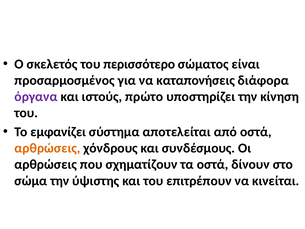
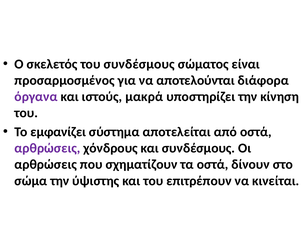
του περισσότερο: περισσότερο -> συνδέσμους
καταπονήσεις: καταπονήσεις -> αποτελούνται
πρώτο: πρώτο -> μακρά
αρθρώσεις at (47, 148) colour: orange -> purple
